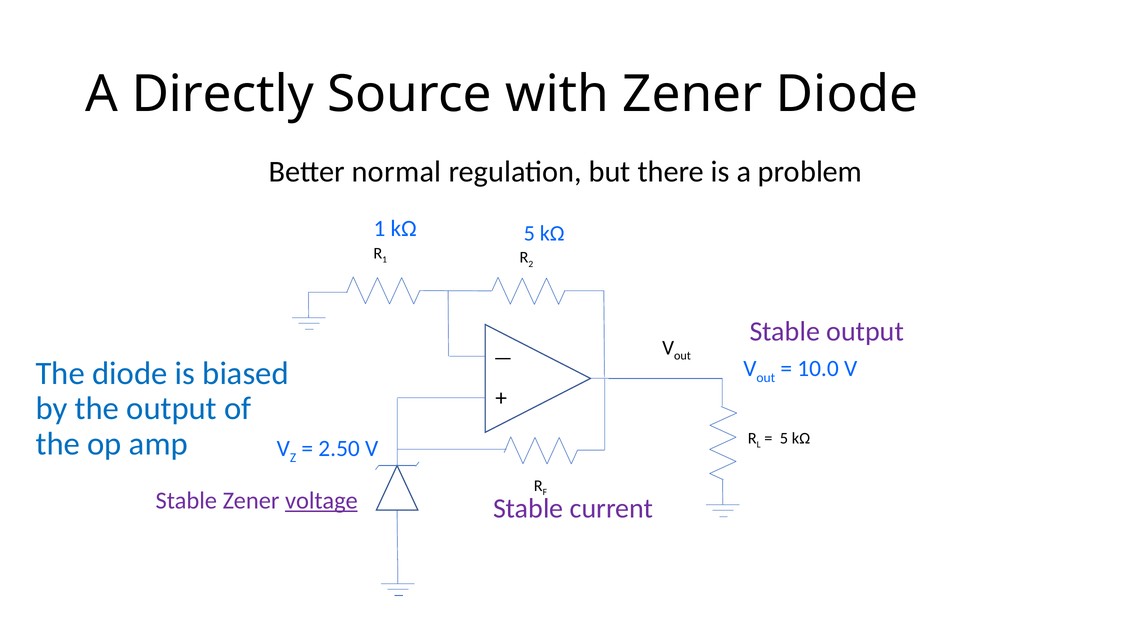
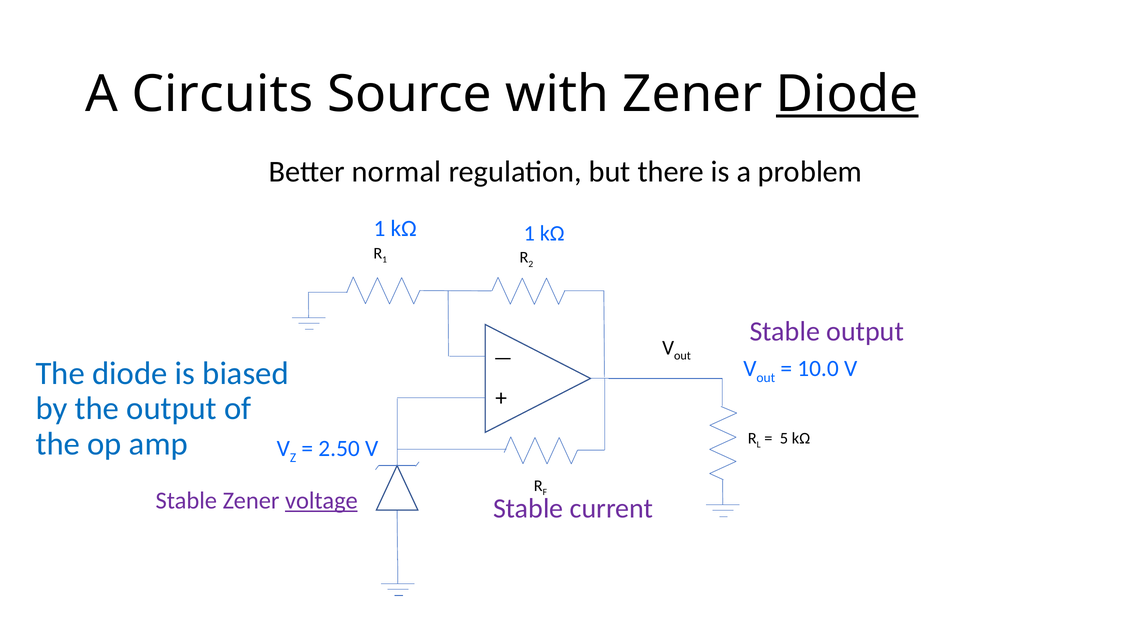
Directly: Directly -> Circuits
Diode at (847, 94) underline: none -> present
kΩ 5: 5 -> 1
